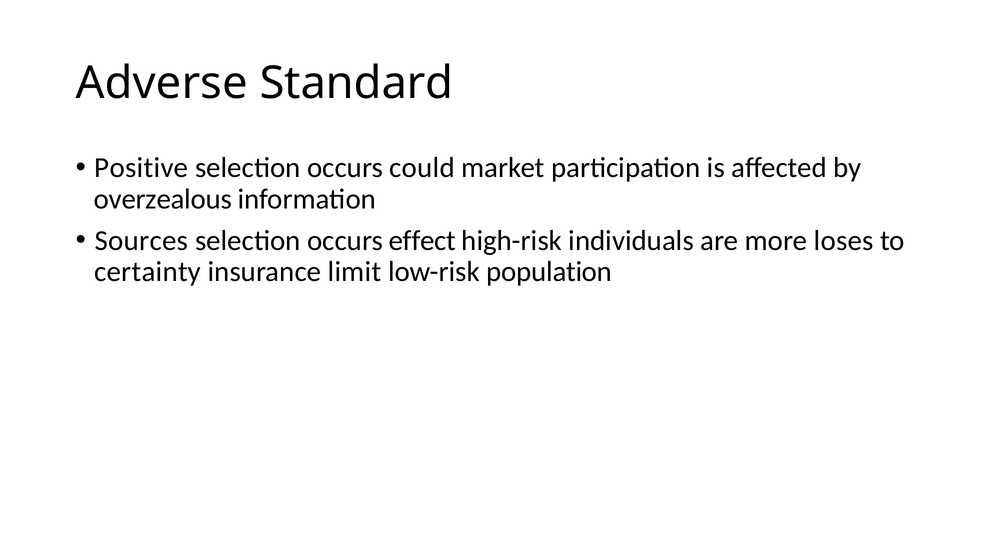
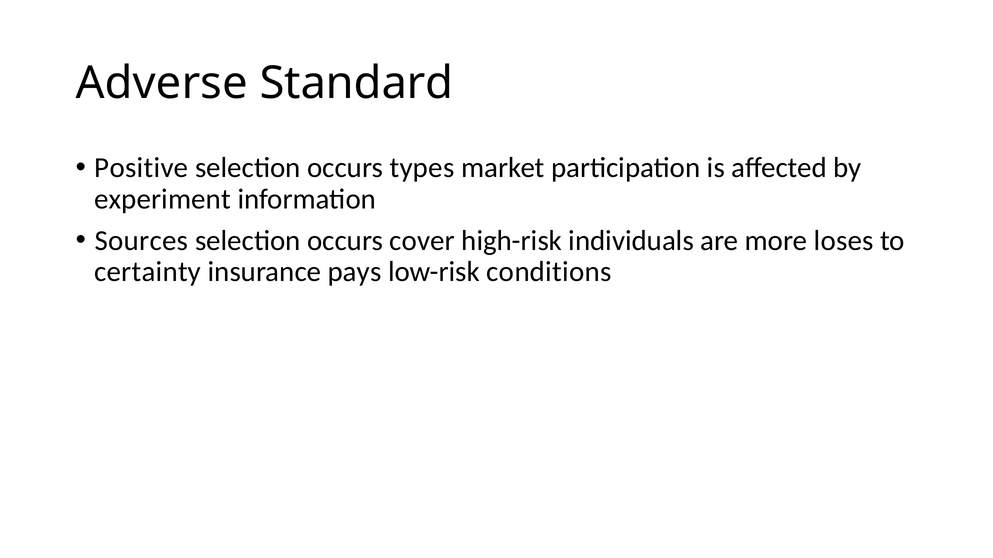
could: could -> types
overzealous: overzealous -> experiment
effect: effect -> cover
limit: limit -> pays
population: population -> conditions
